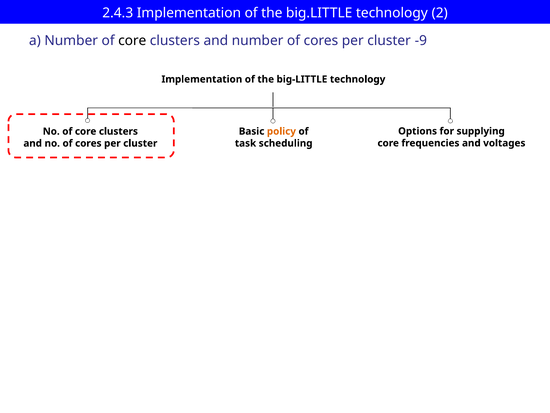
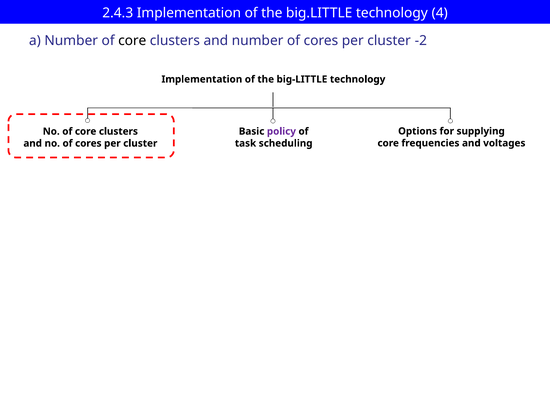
2: 2 -> 4
-9: -9 -> -2
policy colour: orange -> purple
